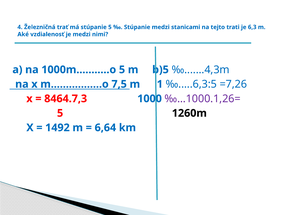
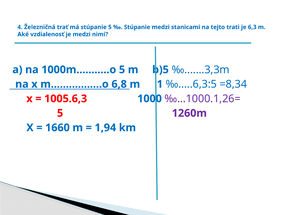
‰.......4,3m: ‰.......4,3m -> ‰.......3,3m
7,5: 7,5 -> 6,8
=7,26: =7,26 -> =8,34
8464.7,3: 8464.7,3 -> 1005.6,3
1260m colour: black -> purple
1492: 1492 -> 1660
6,64: 6,64 -> 1,94
